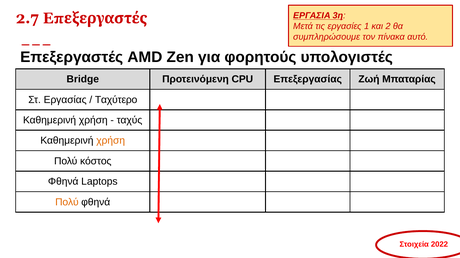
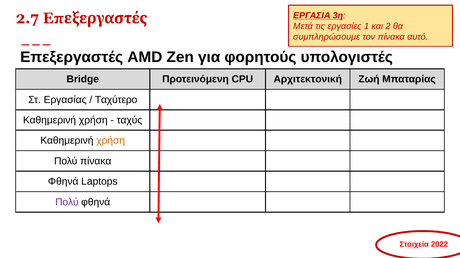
Επεξεργασίας: Επεξεργασίας -> Αρχιτεκτονική
Πολύ κόστος: κόστος -> πίνακα
Πολύ at (67, 203) colour: orange -> purple
